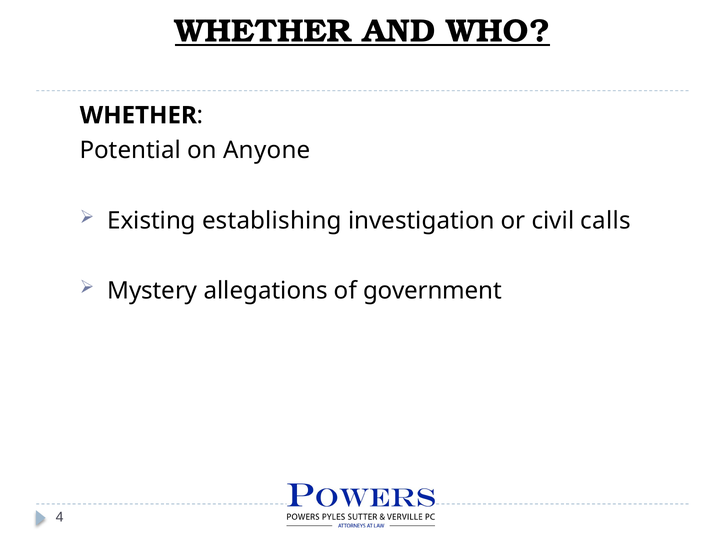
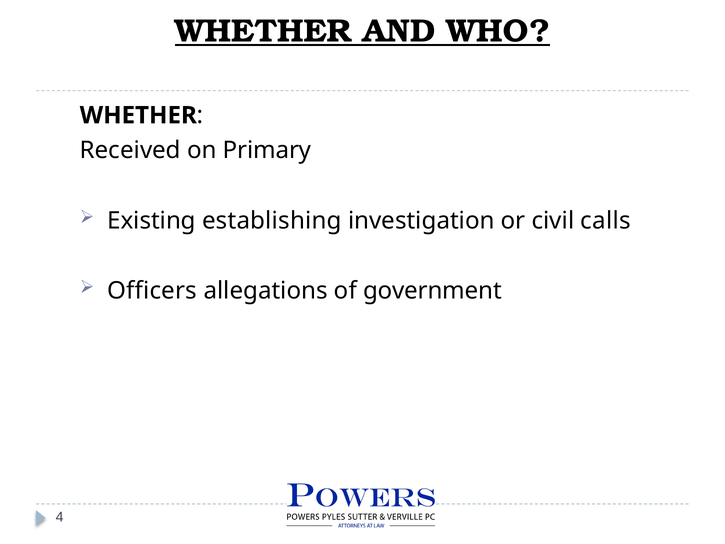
Potential: Potential -> Received
Anyone: Anyone -> Primary
Mystery: Mystery -> Officers
